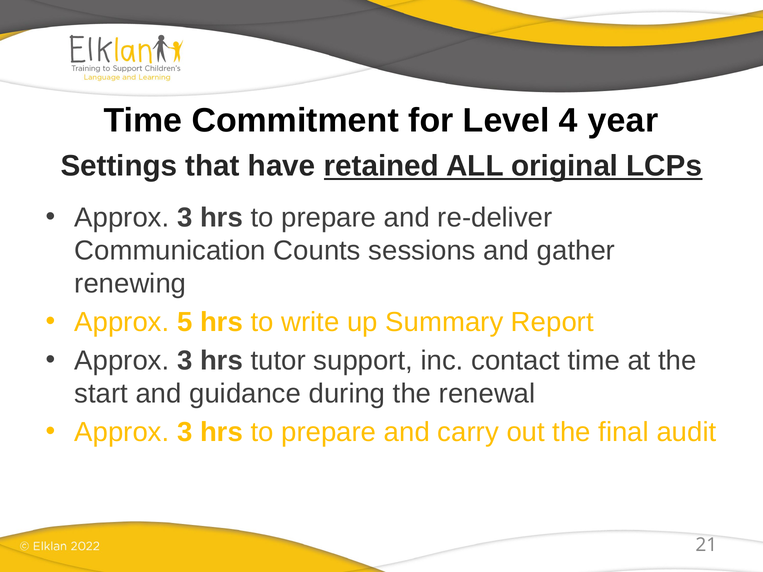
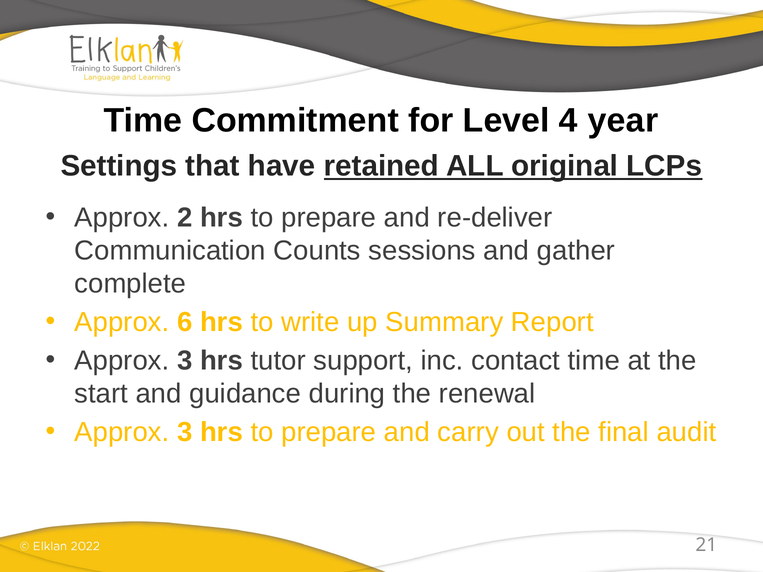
3 at (185, 218): 3 -> 2
renewing: renewing -> complete
5: 5 -> 6
